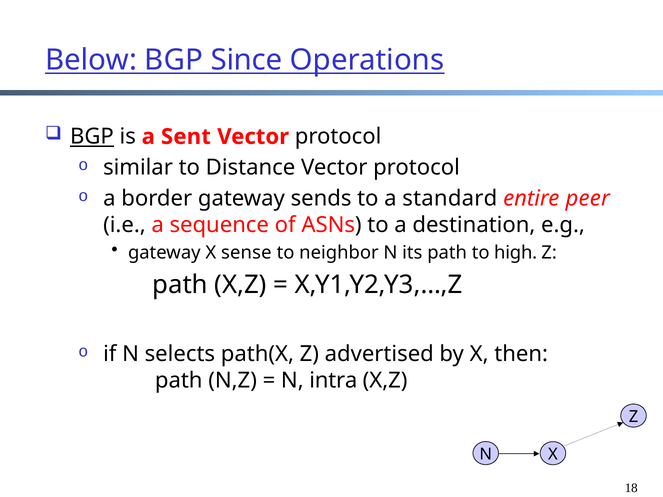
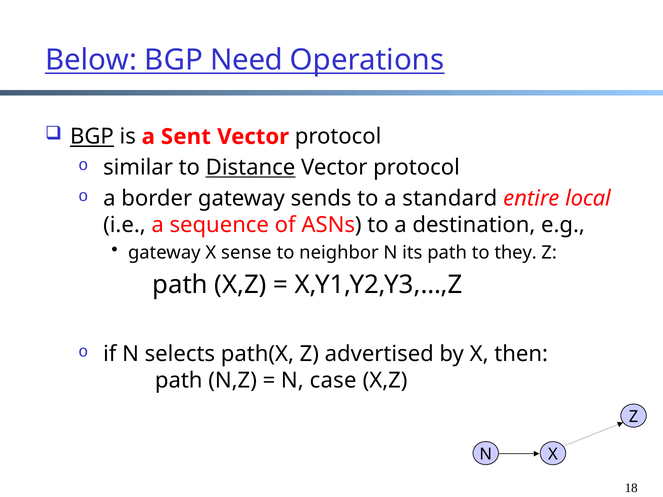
Since: Since -> Need
Distance underline: none -> present
peer: peer -> local
high: high -> they
intra: intra -> case
